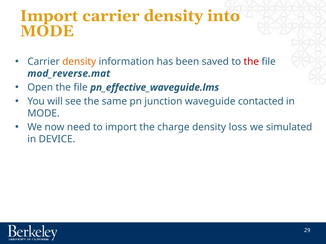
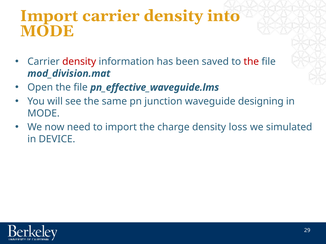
density at (79, 62) colour: orange -> red
mod_reverse.mat: mod_reverse.mat -> mod_division.mat
contacted: contacted -> designing
